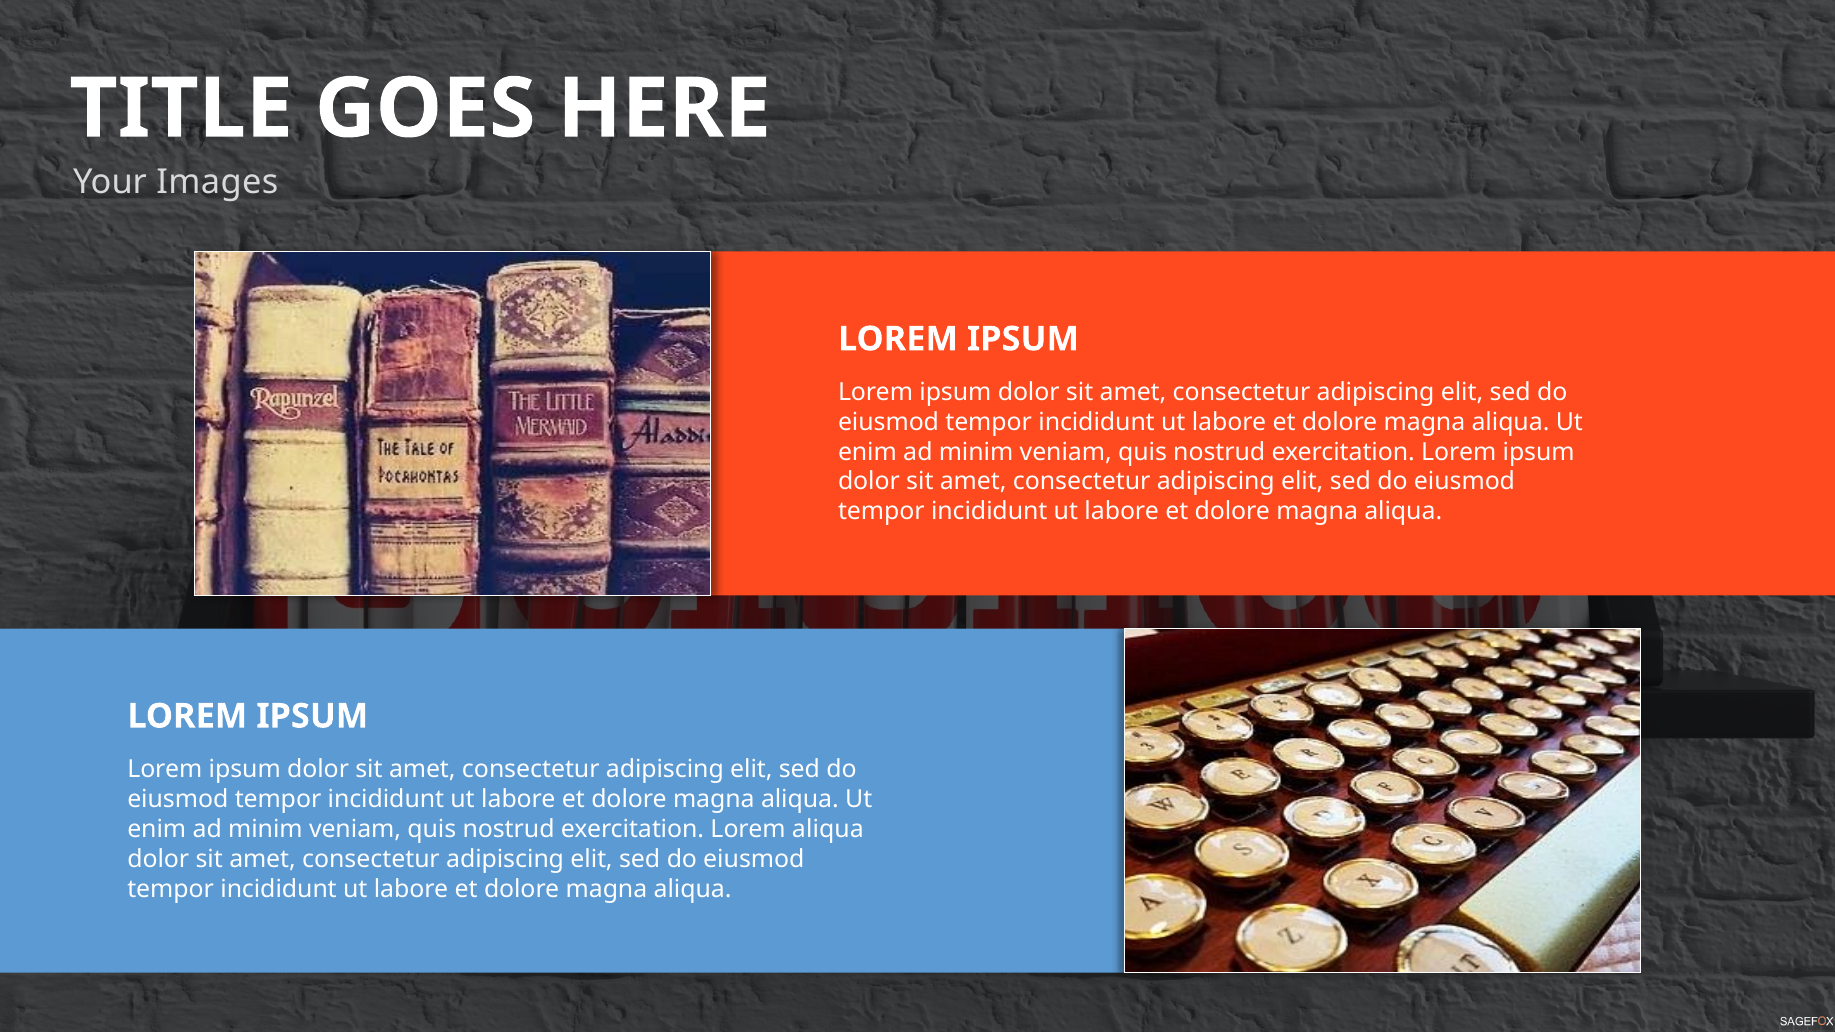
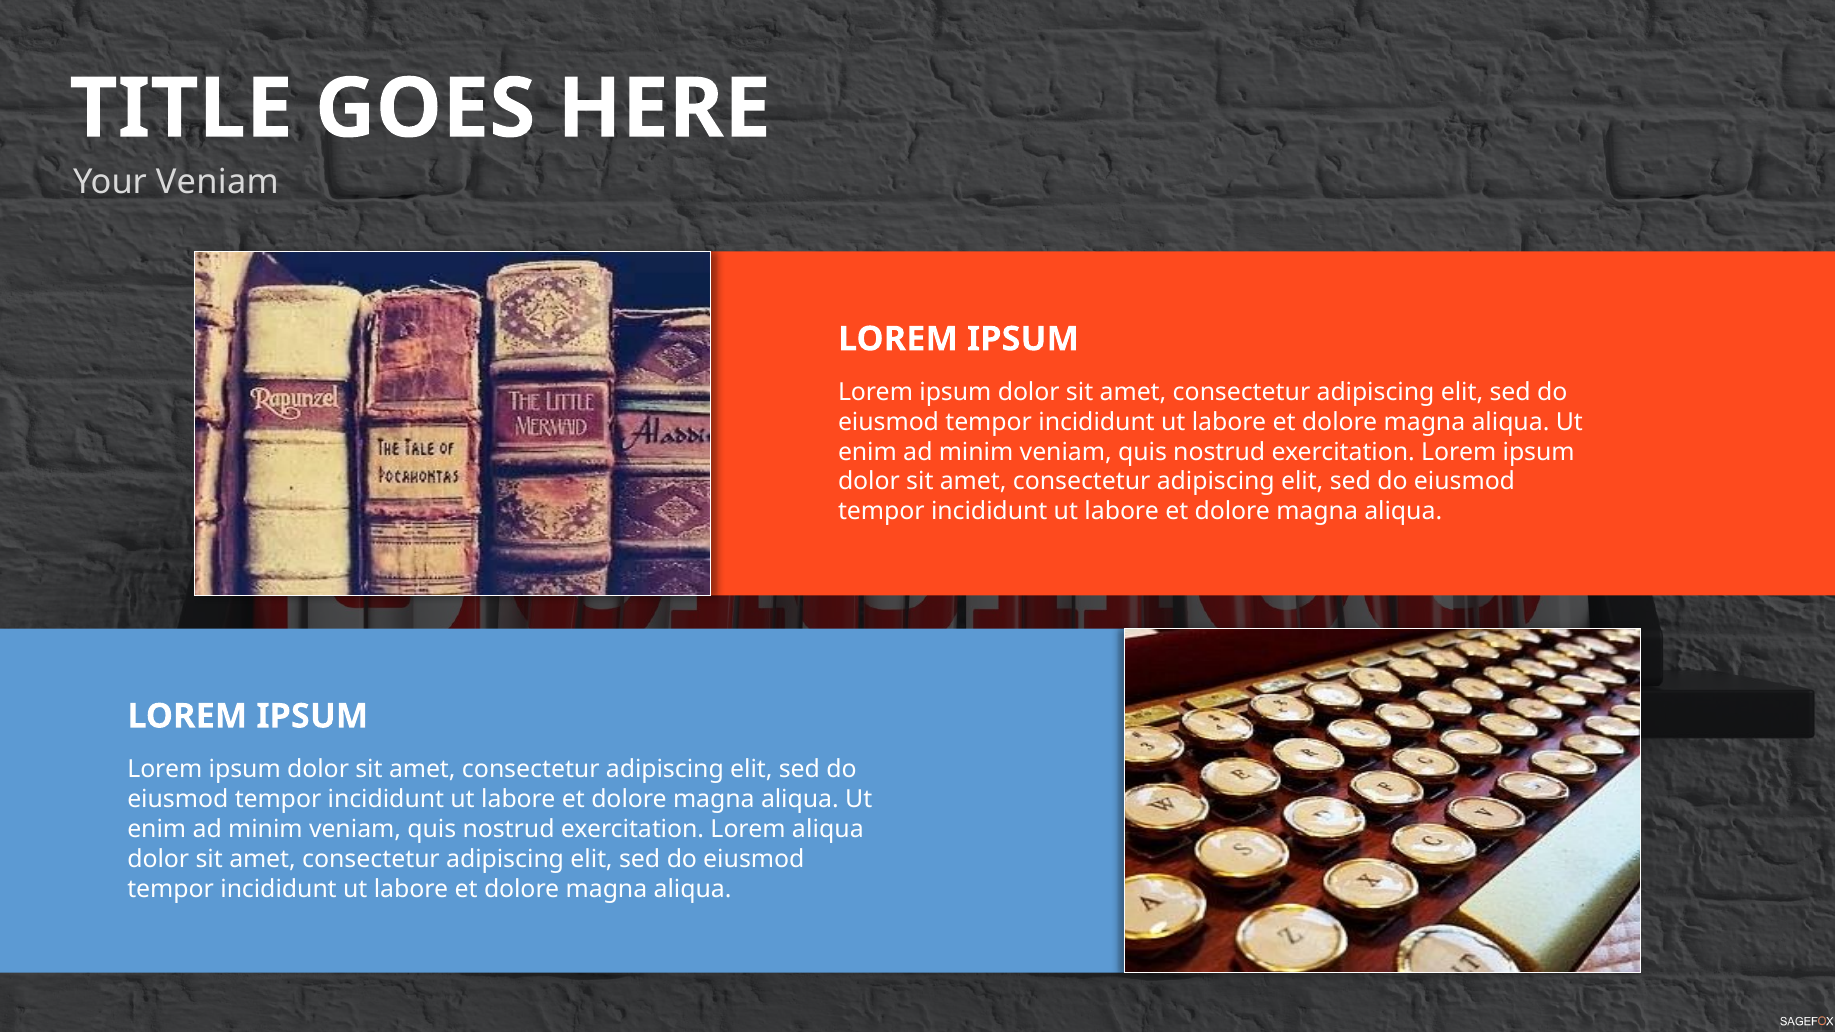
Your Images: Images -> Veniam
